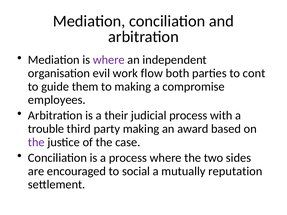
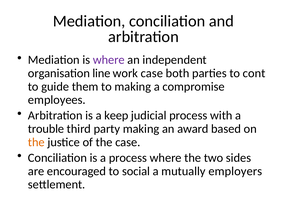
evil: evil -> line
work flow: flow -> case
their: their -> keep
the at (36, 142) colour: purple -> orange
reputation: reputation -> employers
